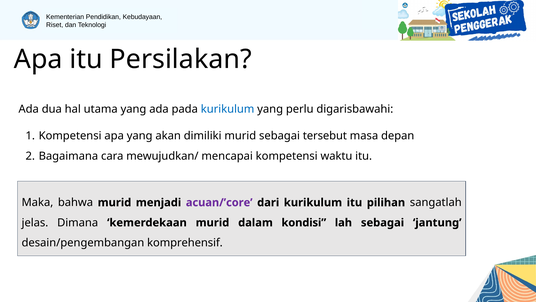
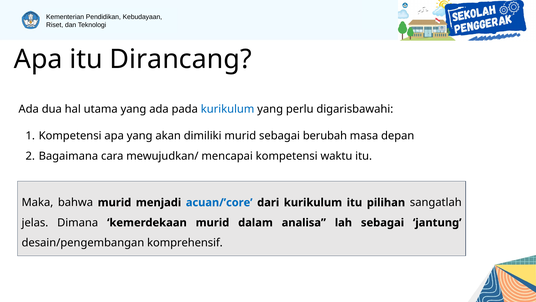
Persilakan: Persilakan -> Dirancang
tersebut: tersebut -> berubah
acuan/’core colour: purple -> blue
kondisi: kondisi -> analisa
